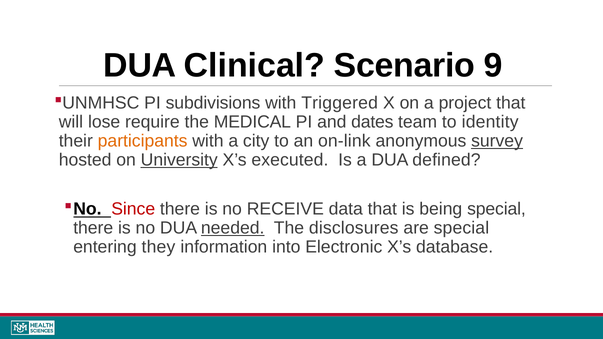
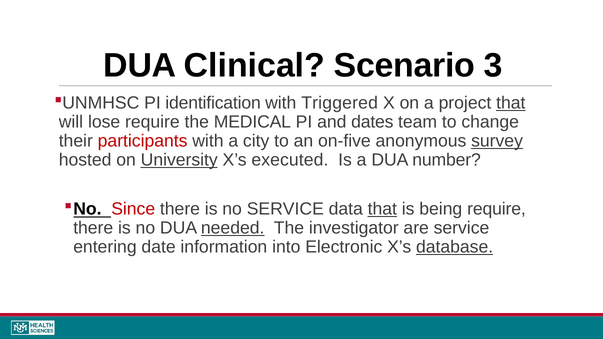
9: 9 -> 3
subdivisions: subdivisions -> identification
that at (511, 103) underline: none -> present
identity: identity -> change
participants colour: orange -> red
on-link: on-link -> on-five
defined: defined -> number
no RECEIVE: RECEIVE -> SERVICE
that at (382, 209) underline: none -> present
being special: special -> require
disclosures: disclosures -> investigator
are special: special -> service
they: they -> date
database underline: none -> present
